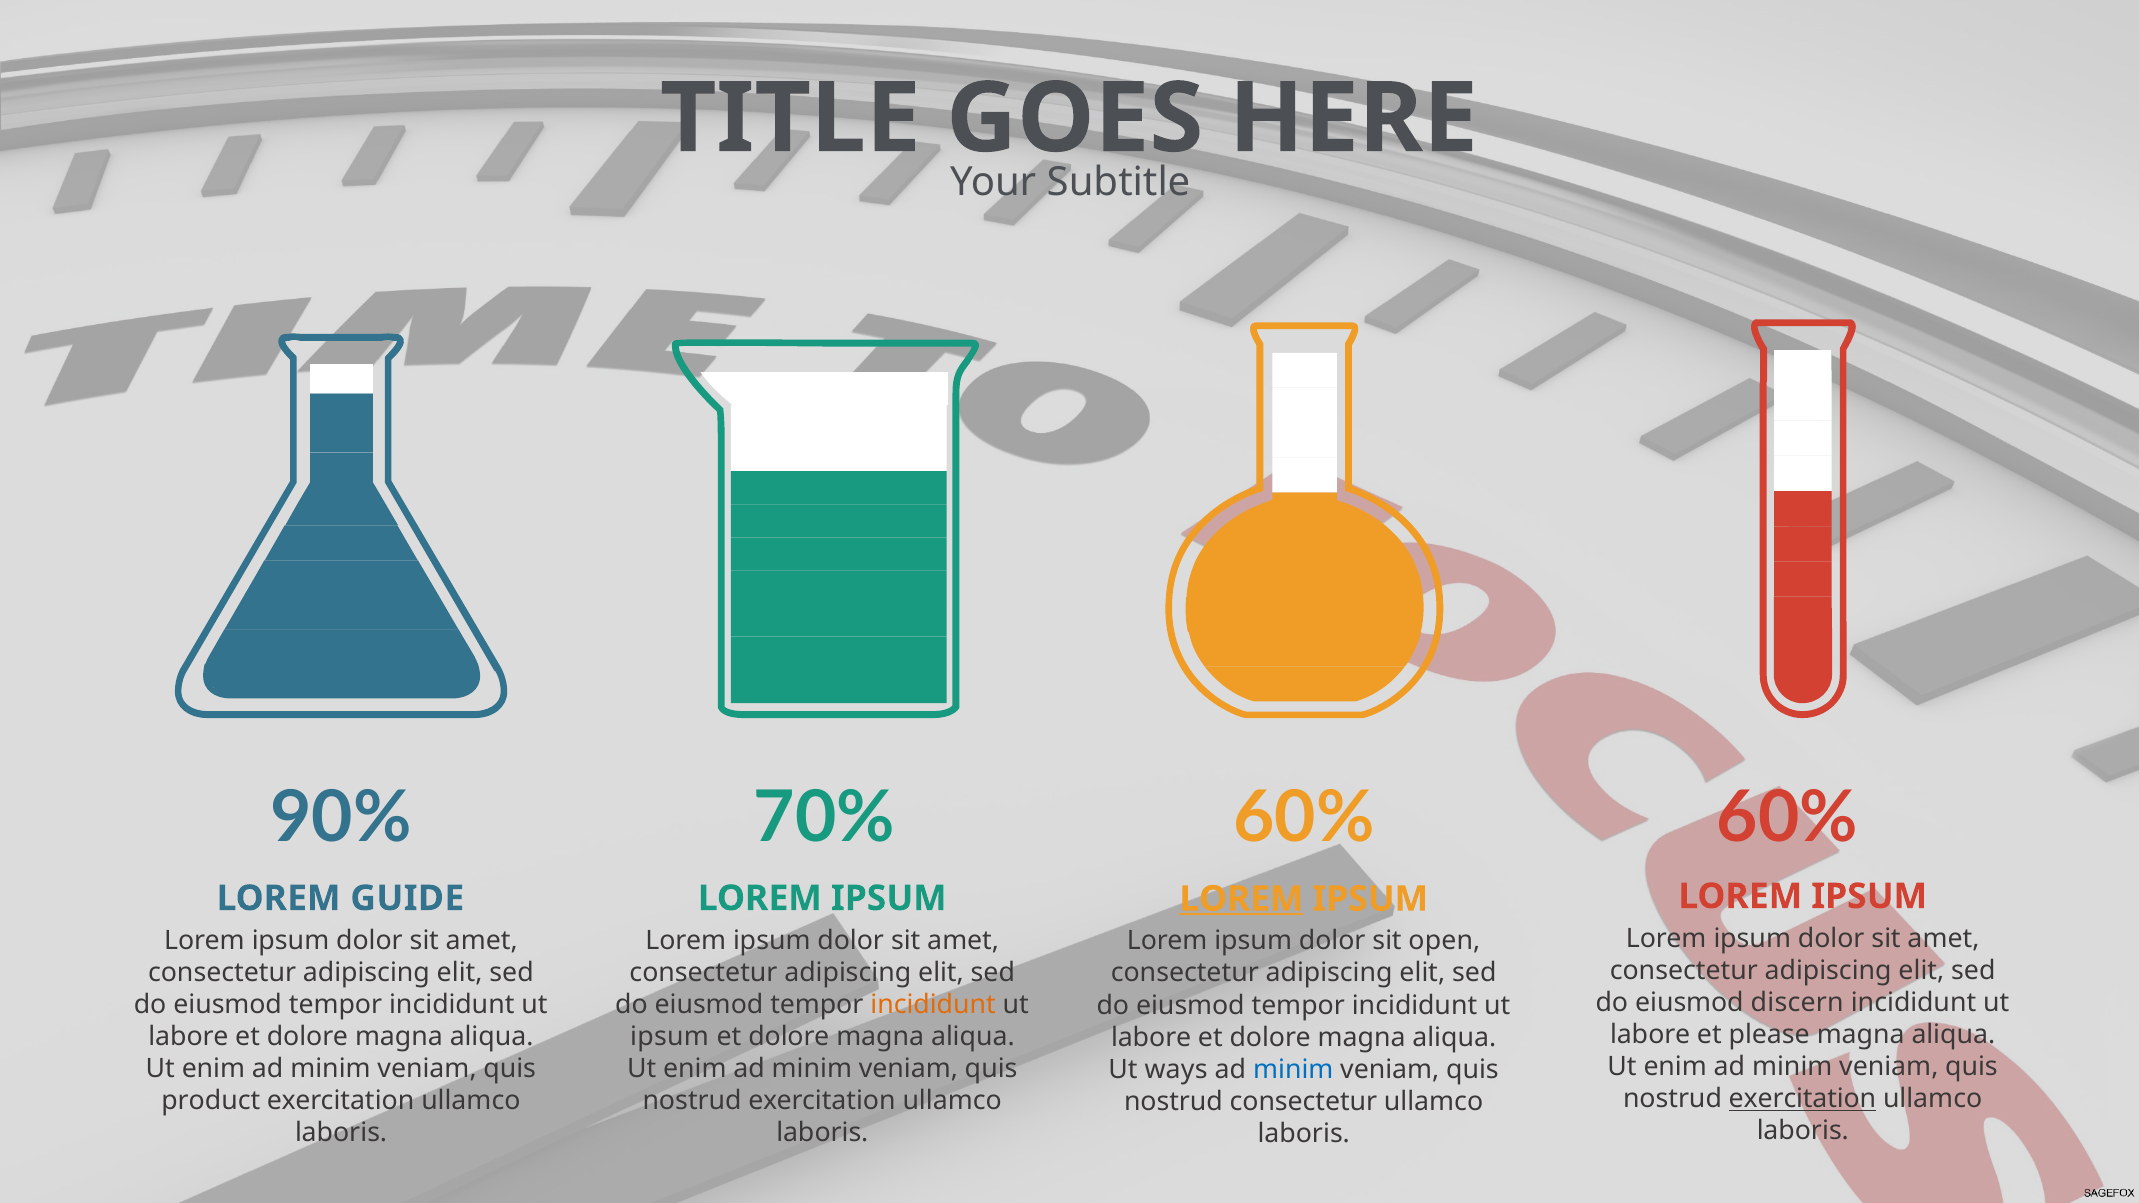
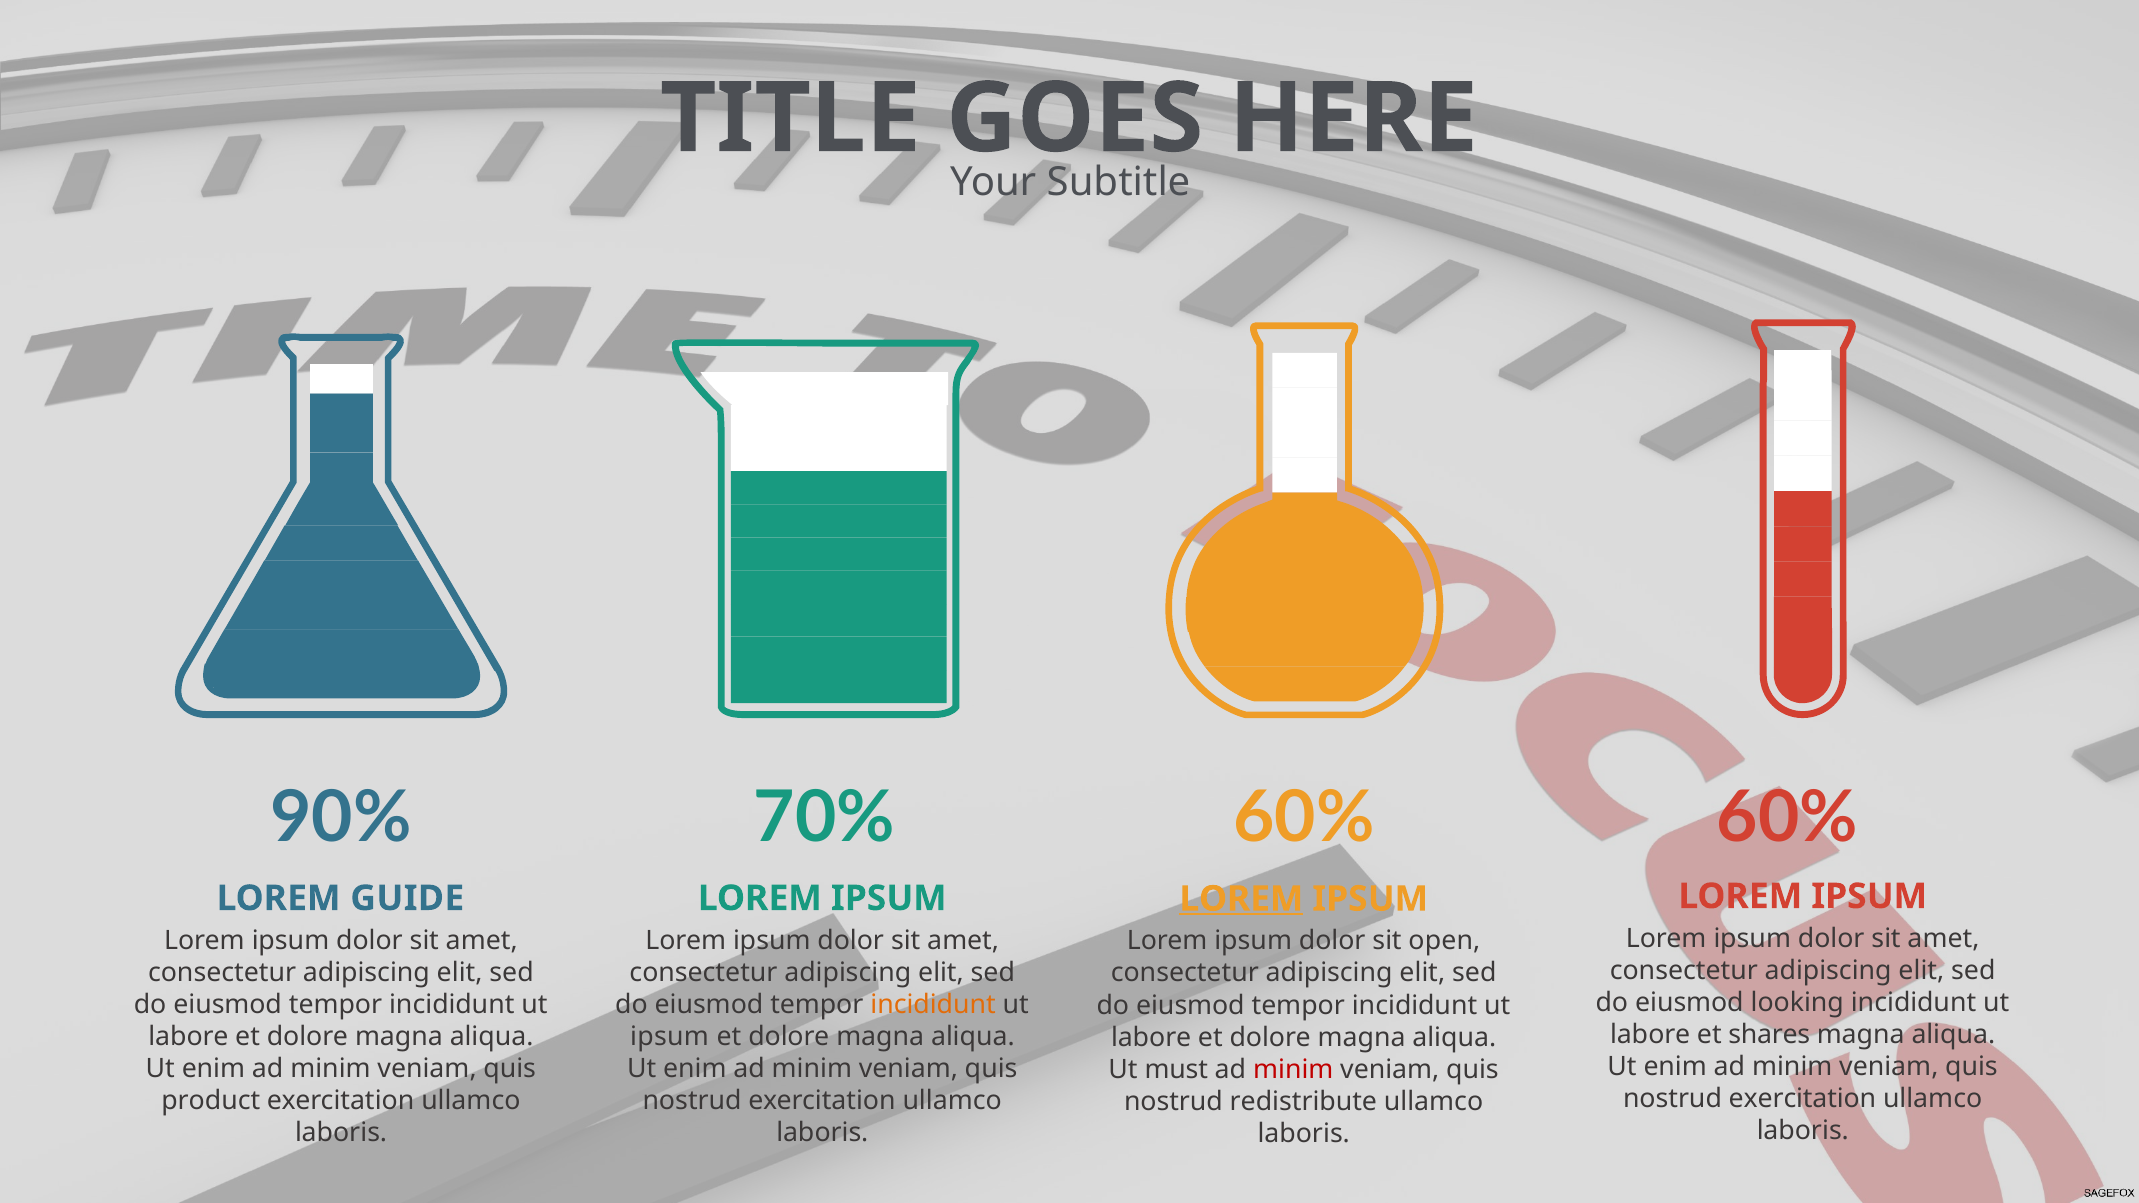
discern: discern -> looking
please: please -> shares
ways: ways -> must
minim at (1293, 1070) colour: blue -> red
exercitation at (1802, 1099) underline: present -> none
nostrud consectetur: consectetur -> redistribute
